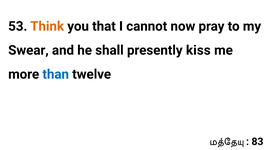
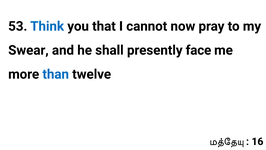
Think colour: orange -> blue
kiss: kiss -> face
83: 83 -> 16
